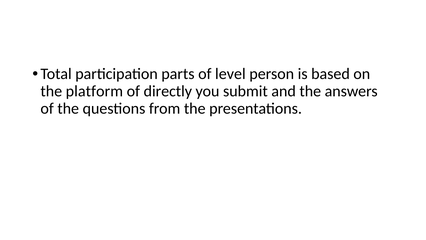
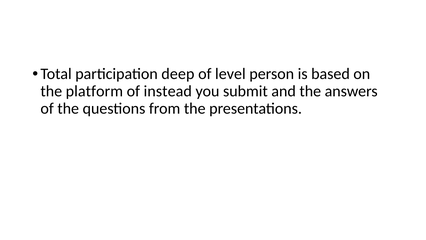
parts: parts -> deep
directly: directly -> instead
